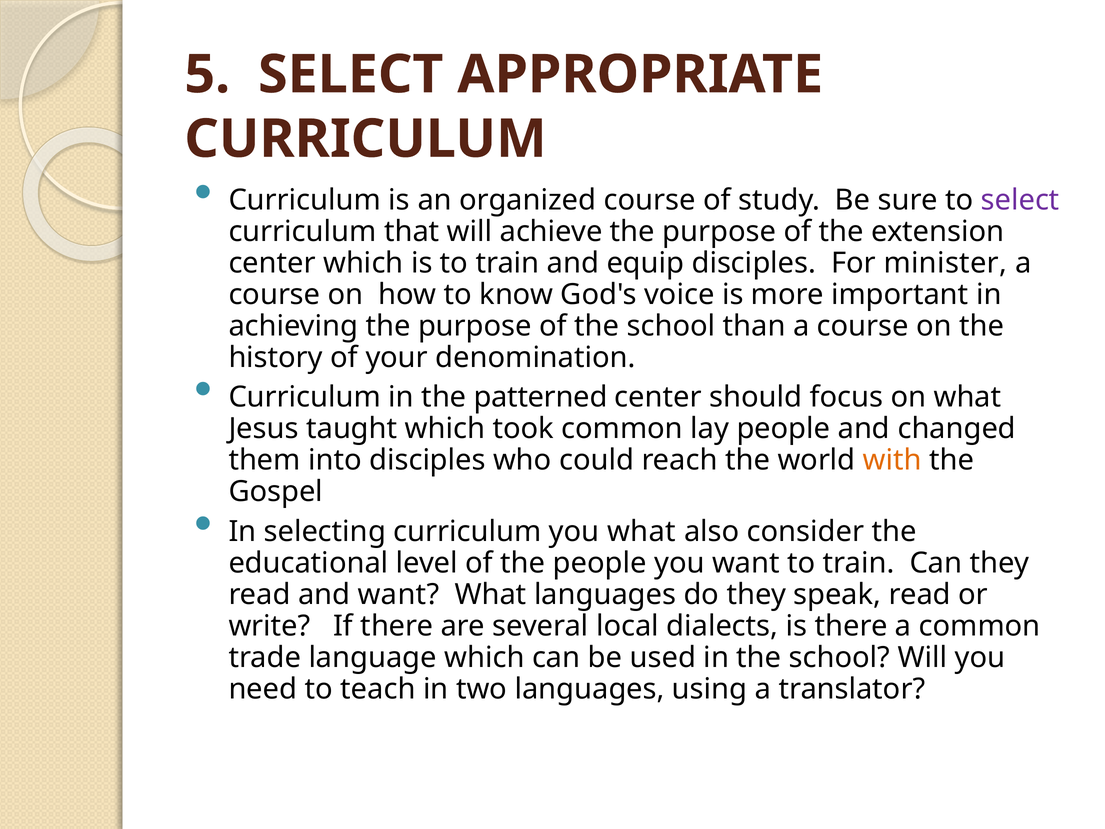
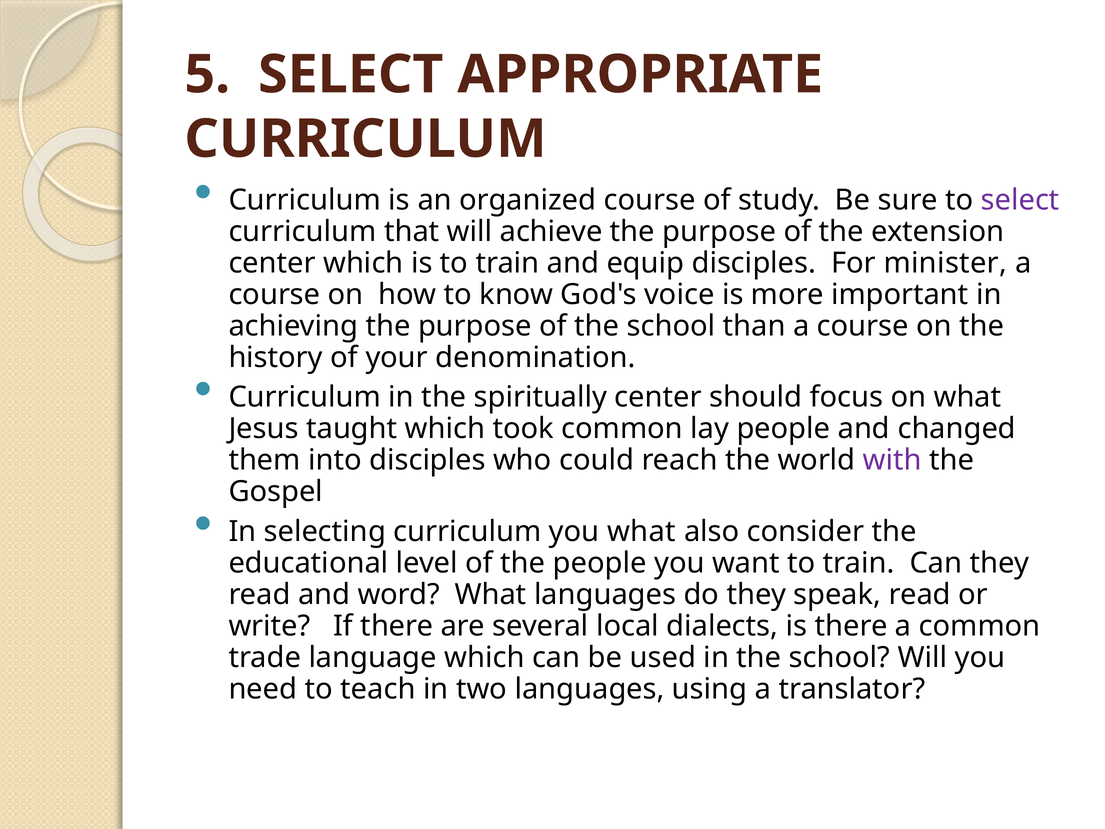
patterned: patterned -> spiritually
with colour: orange -> purple
and want: want -> word
